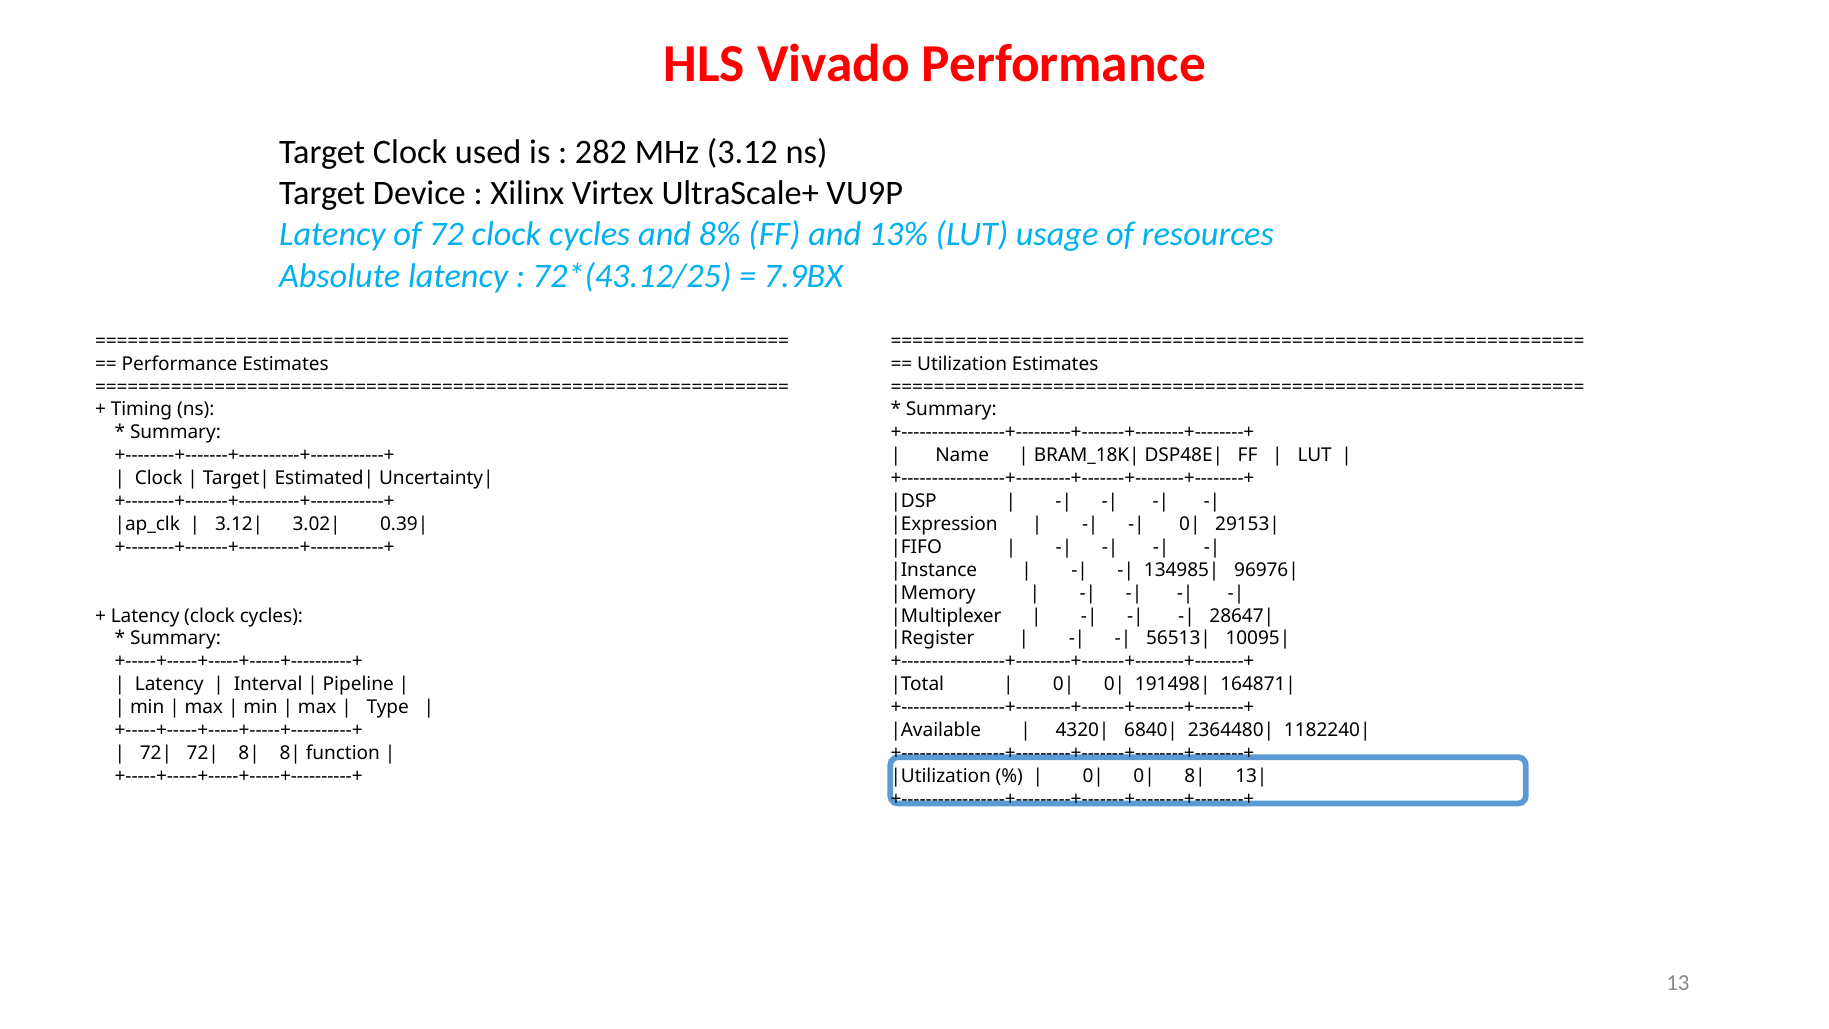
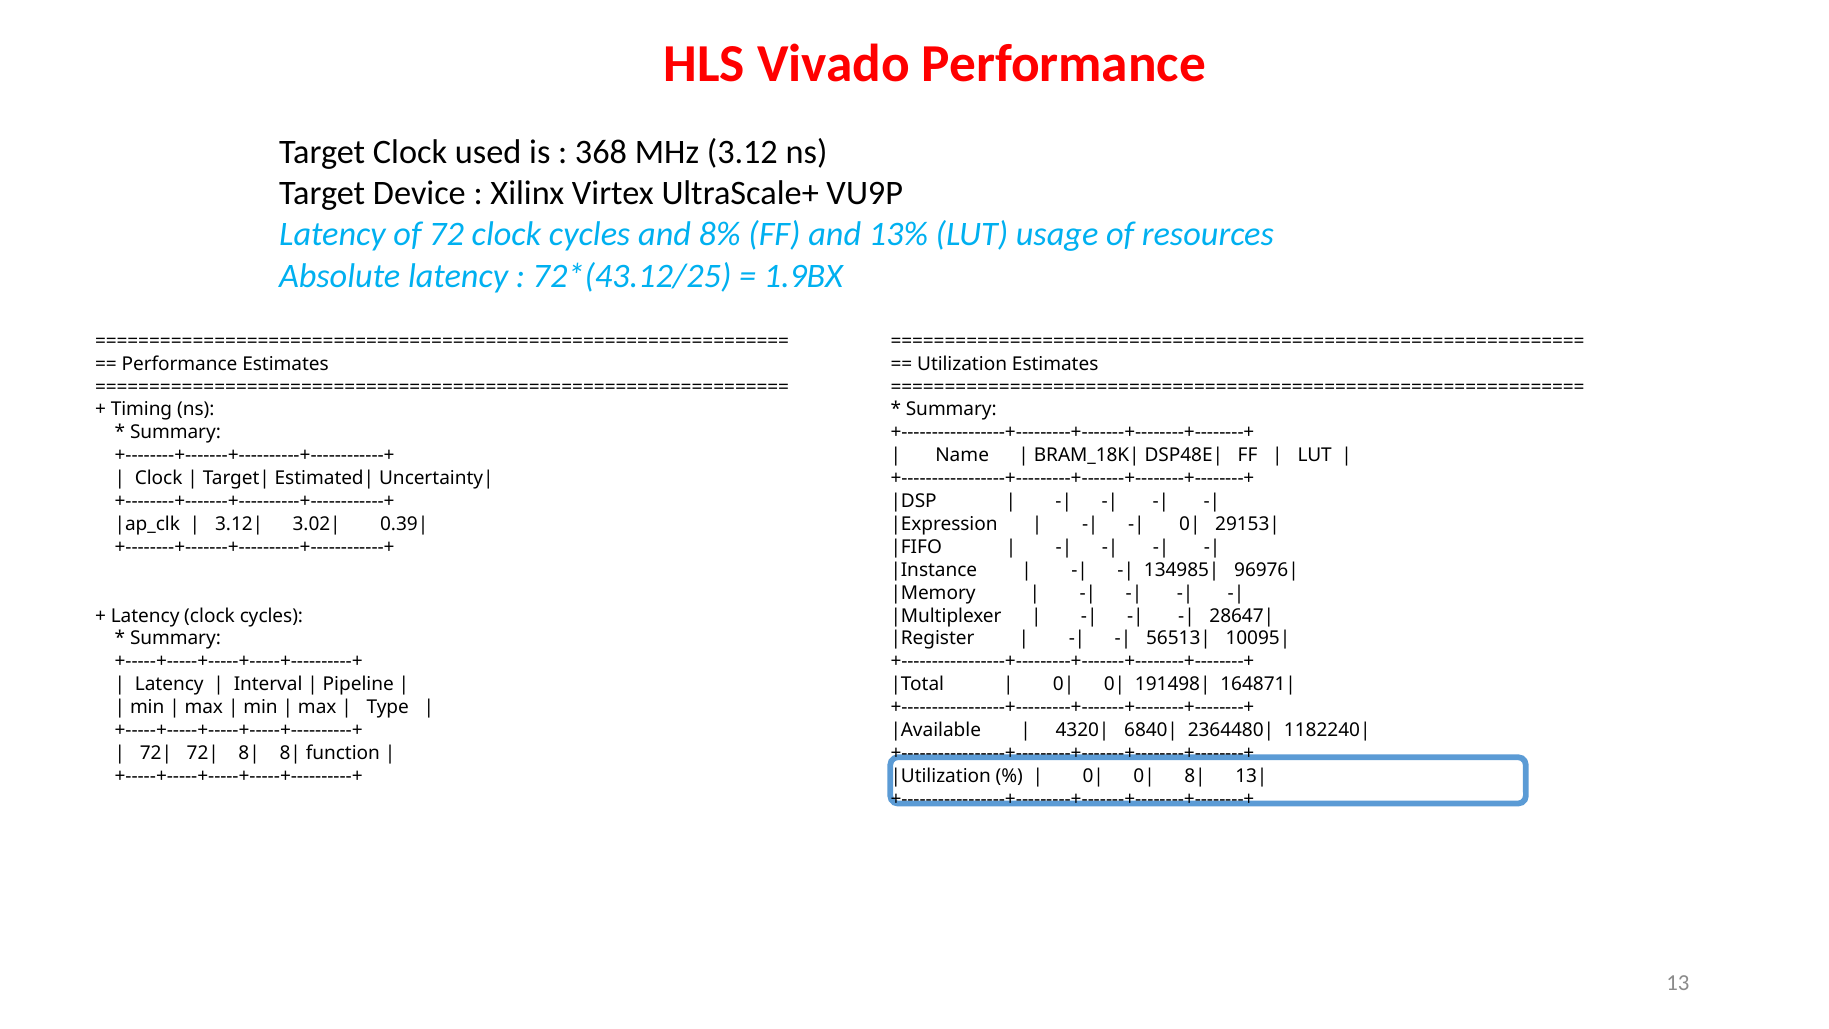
282: 282 -> 368
7.9BX: 7.9BX -> 1.9BX
